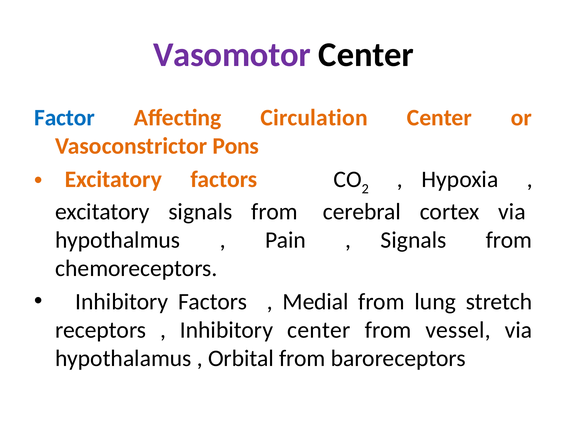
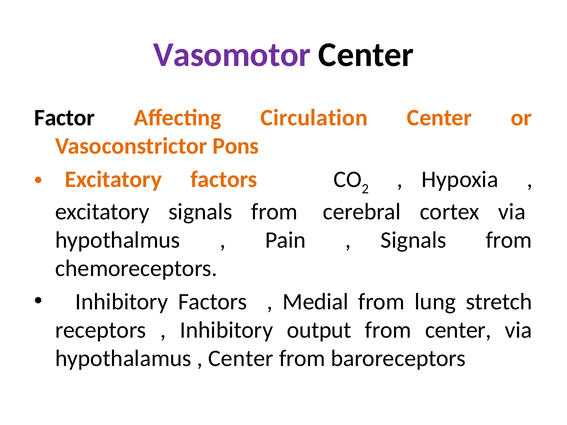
Factor colour: blue -> black
Inhibitory center: center -> output
from vessel: vessel -> center
Orbital at (241, 358): Orbital -> Center
